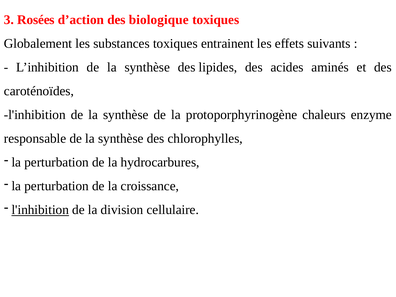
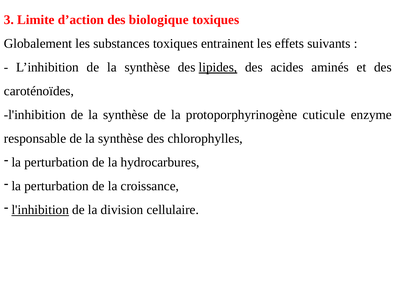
Rosées: Rosées -> Limite
lipides underline: none -> present
chaleurs: chaleurs -> cuticule
